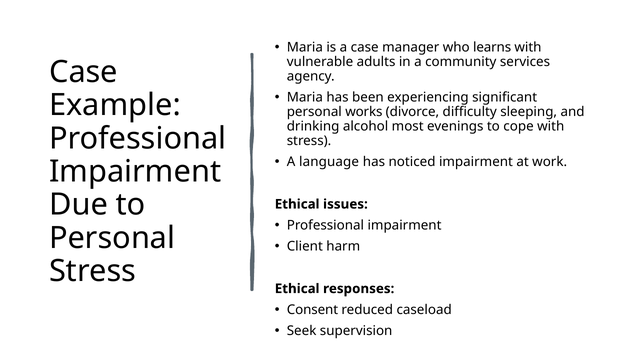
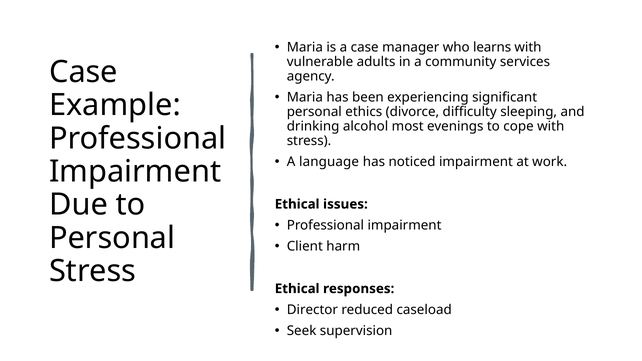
works: works -> ethics
Consent: Consent -> Director
